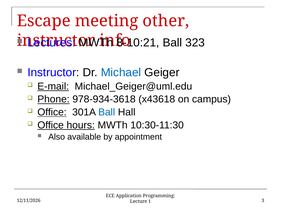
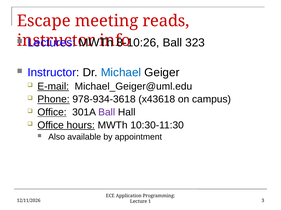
other: other -> reads
8-10:21: 8-10:21 -> 8-10:26
Ball at (107, 113) colour: blue -> purple
